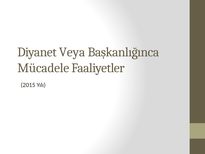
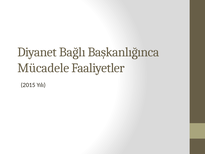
Veya: Veya -> Bağlı
